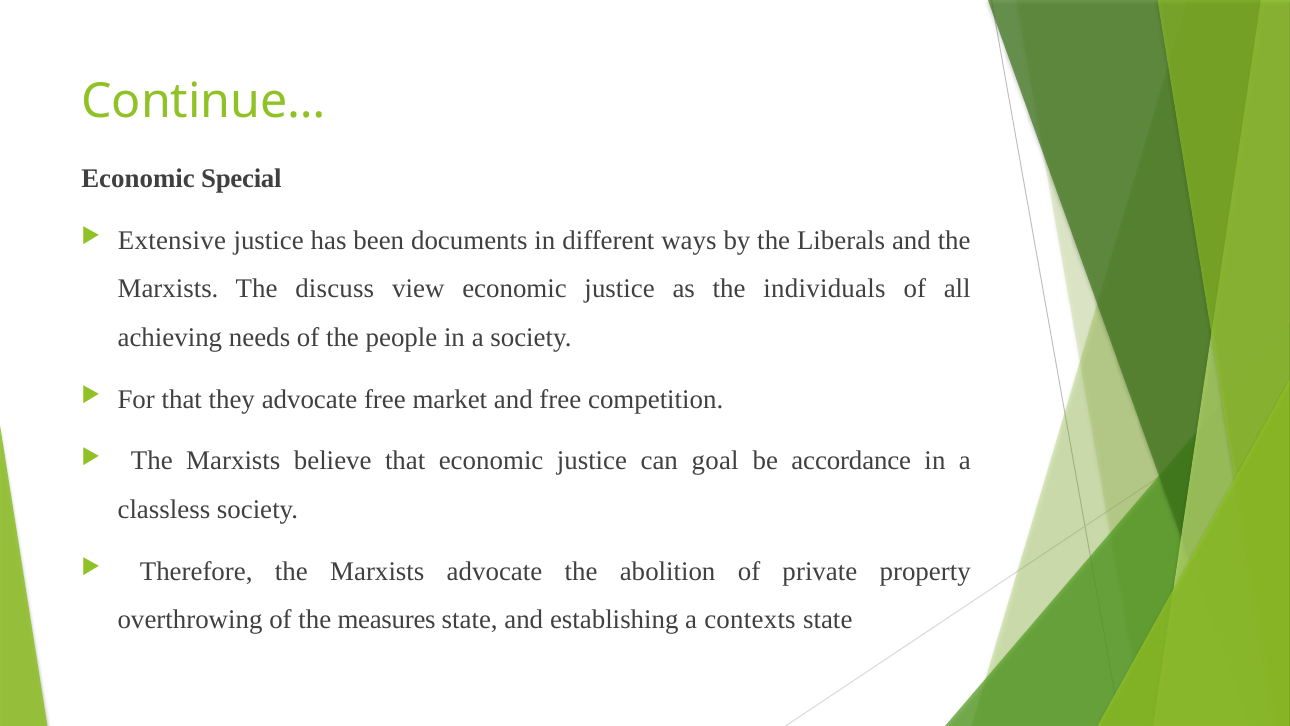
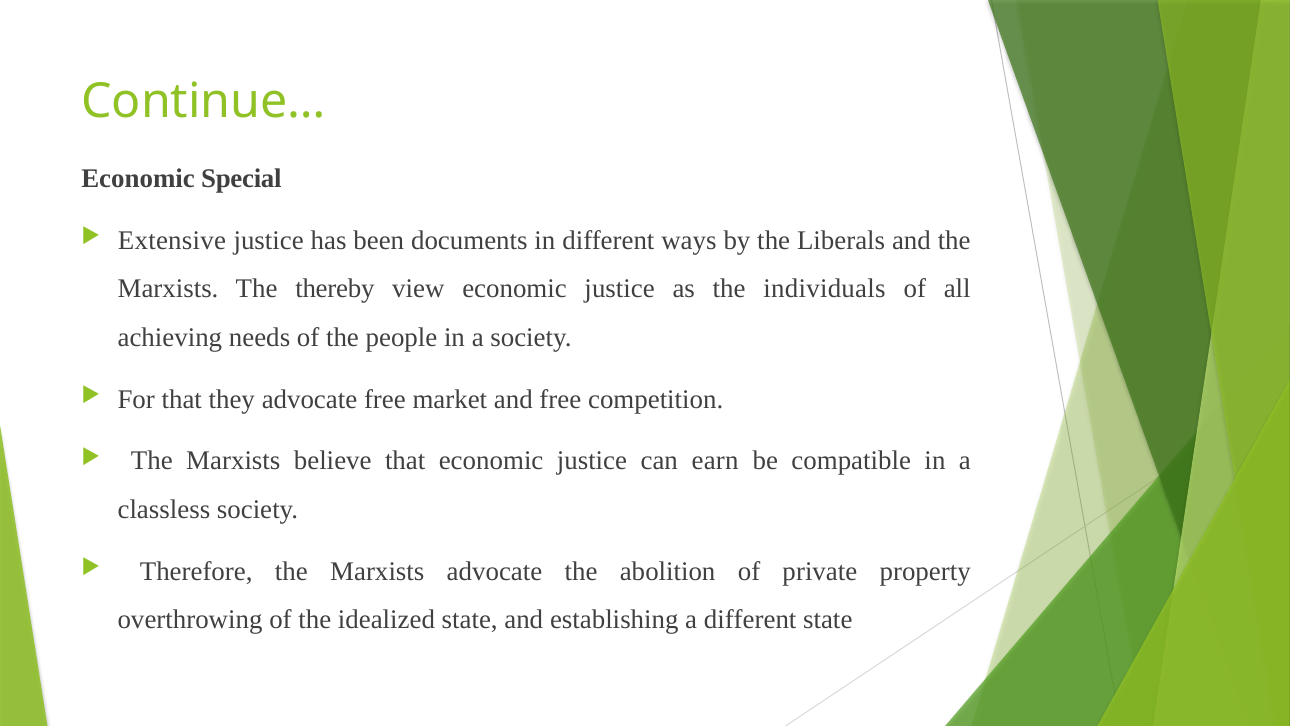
discuss: discuss -> thereby
goal: goal -> earn
accordance: accordance -> compatible
measures: measures -> idealized
a contexts: contexts -> different
